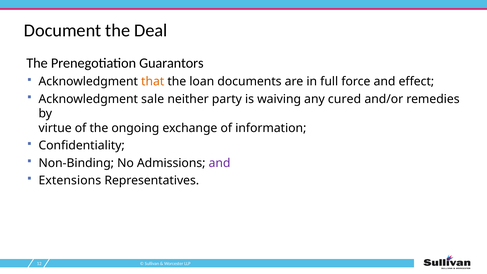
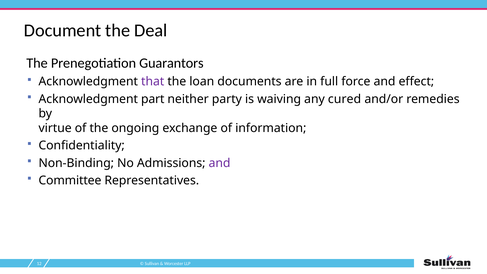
that colour: orange -> purple
sale: sale -> part
Extensions: Extensions -> Committee
